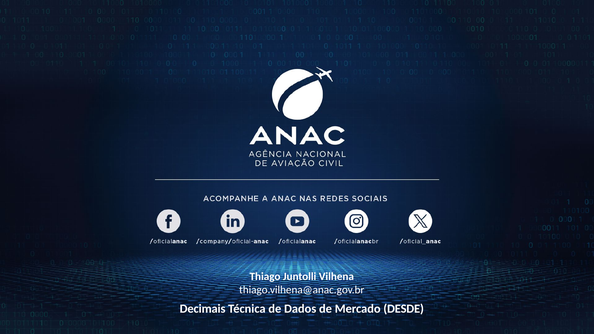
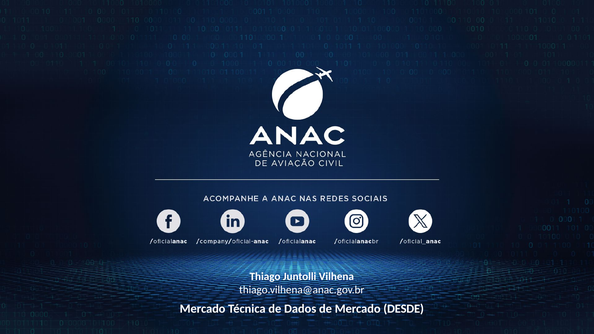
Decimais at (203, 309): Decimais -> Mercado
